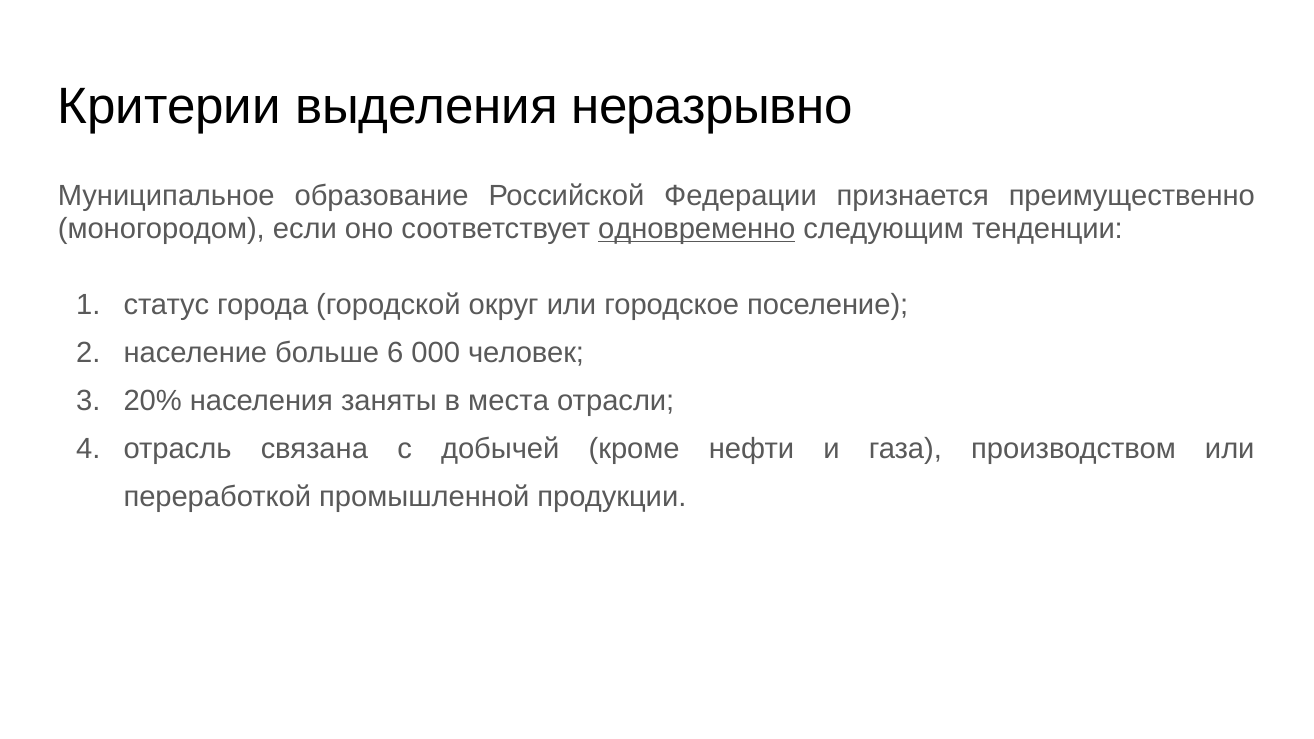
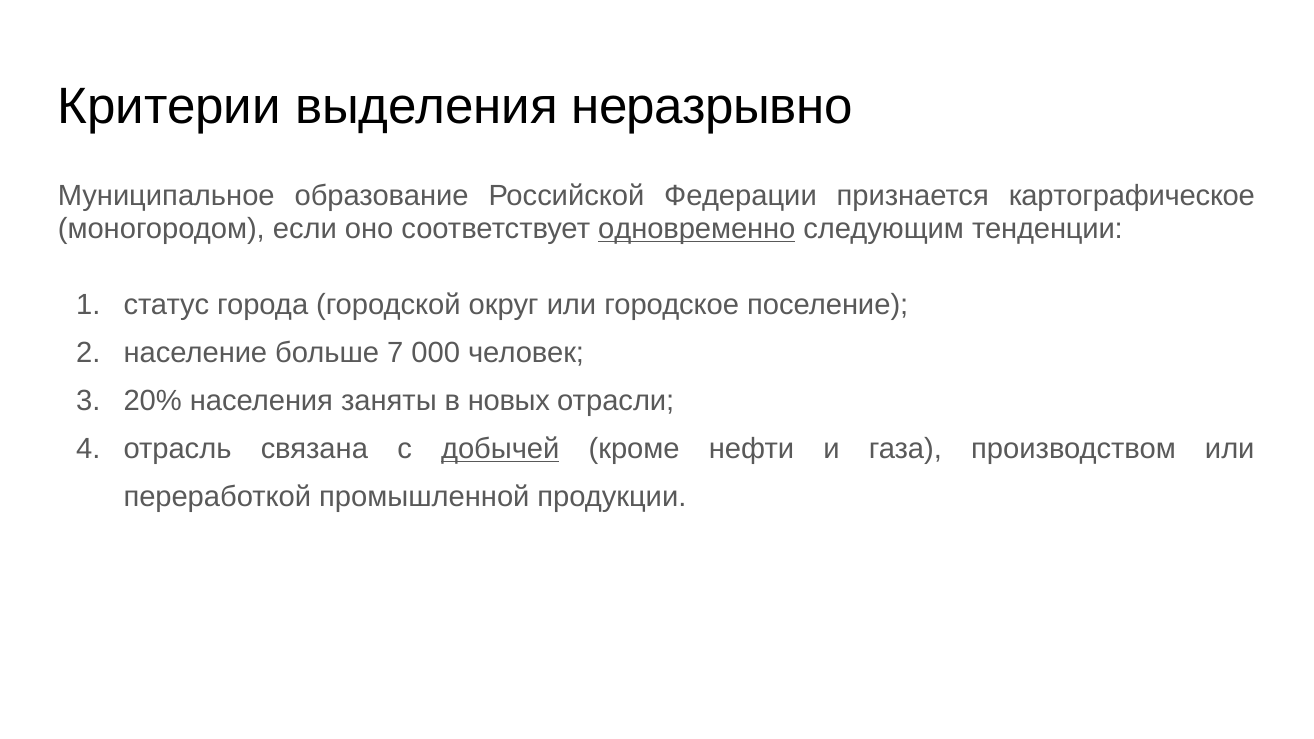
преимущественно: преимущественно -> картографическое
6: 6 -> 7
места: места -> новых
добычей underline: none -> present
